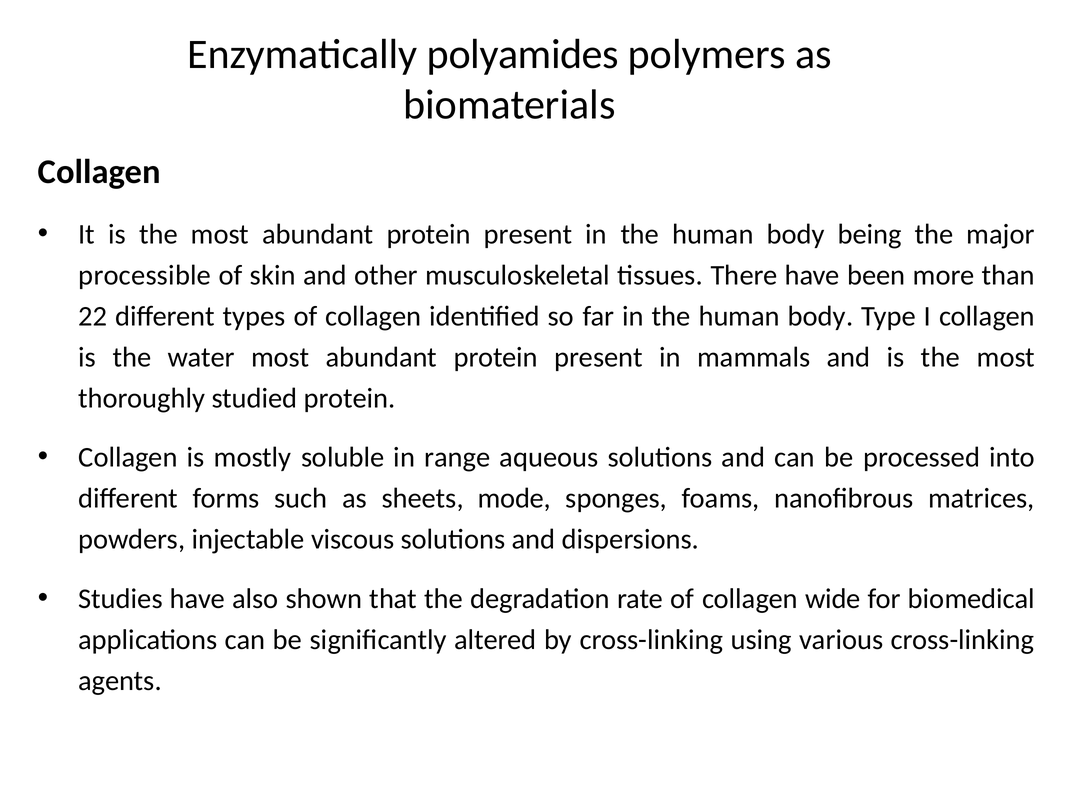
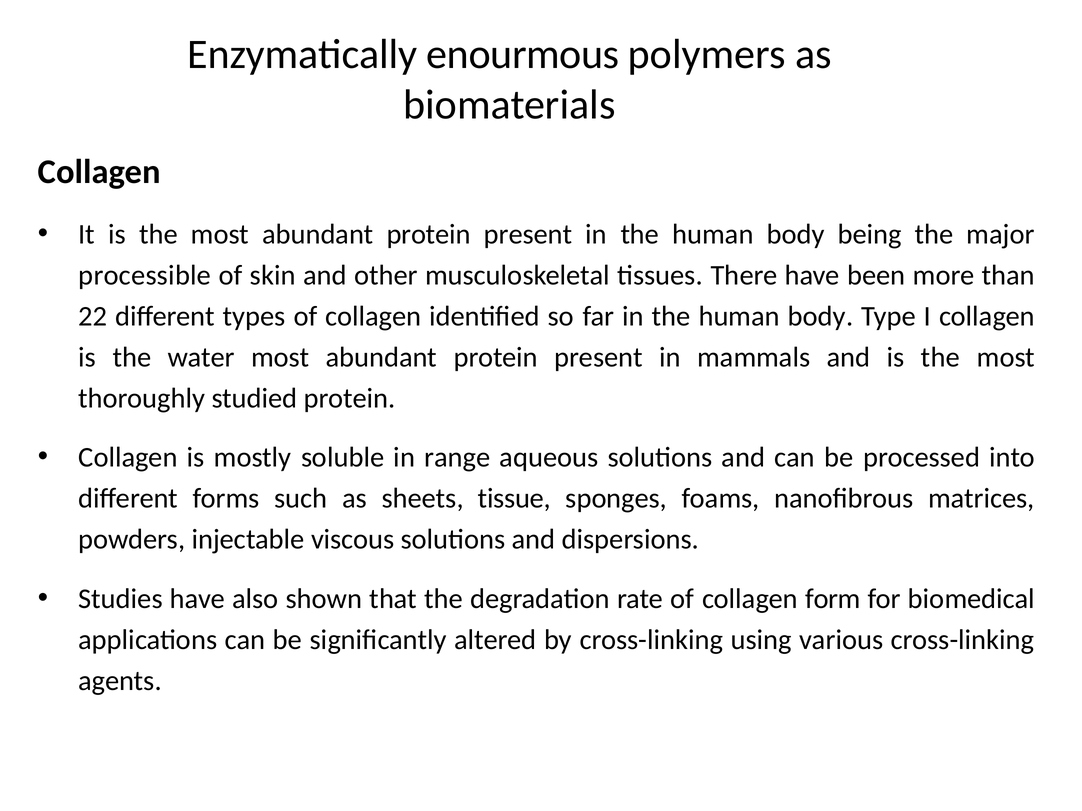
polyamides: polyamides -> enourmous
mode: mode -> tissue
wide: wide -> form
